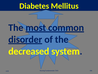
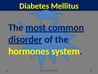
decreased: decreased -> hormones
